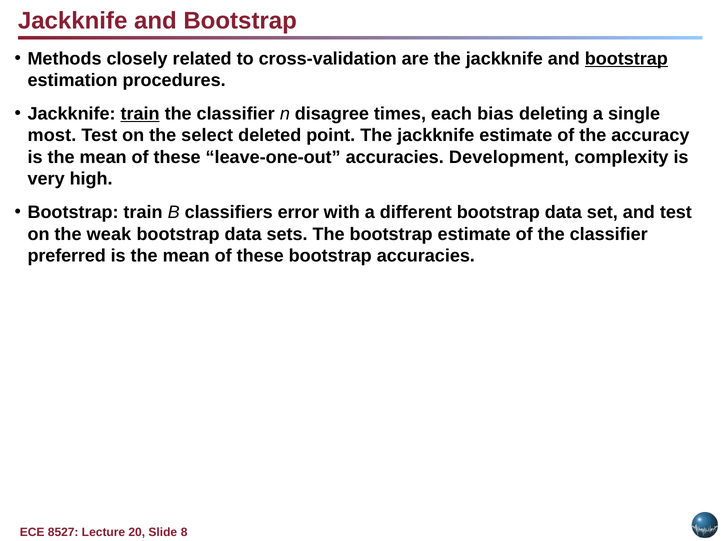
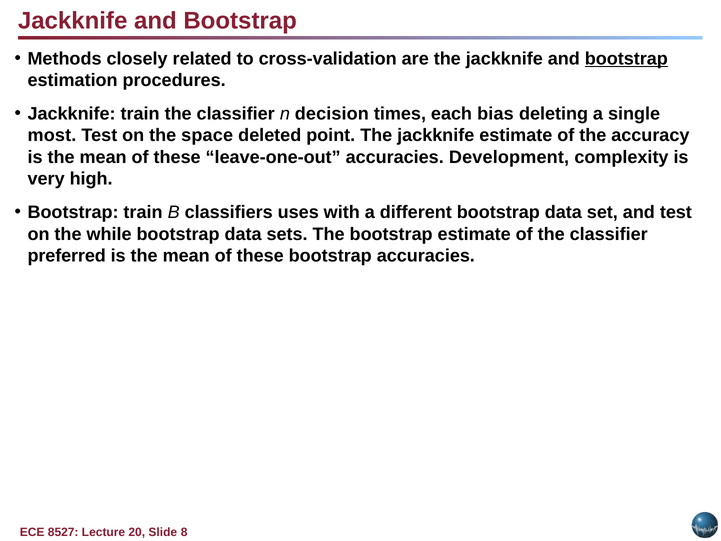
train at (140, 114) underline: present -> none
disagree: disagree -> decision
select: select -> space
error: error -> uses
weak: weak -> while
